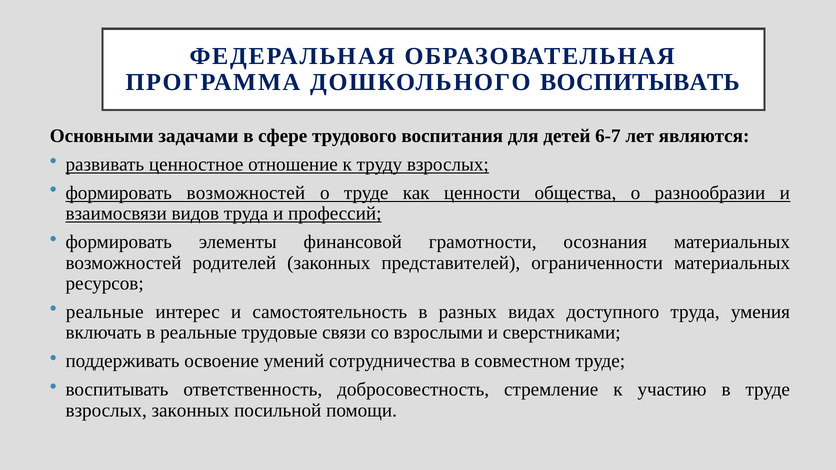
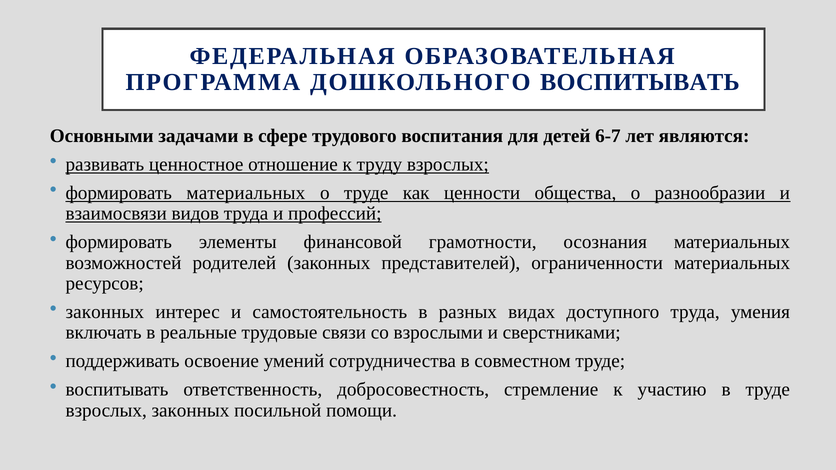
формировать возможностей: возможностей -> материальных
реальные at (105, 312): реальные -> законных
